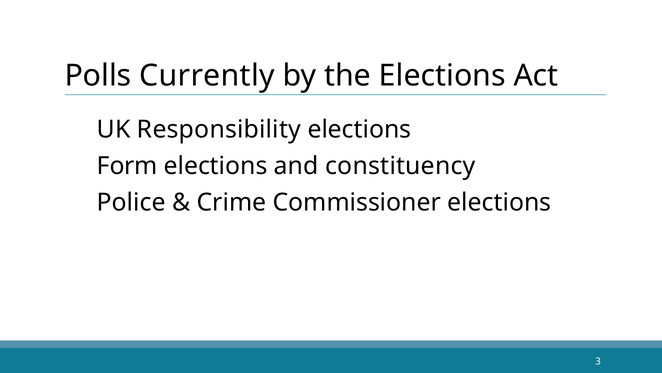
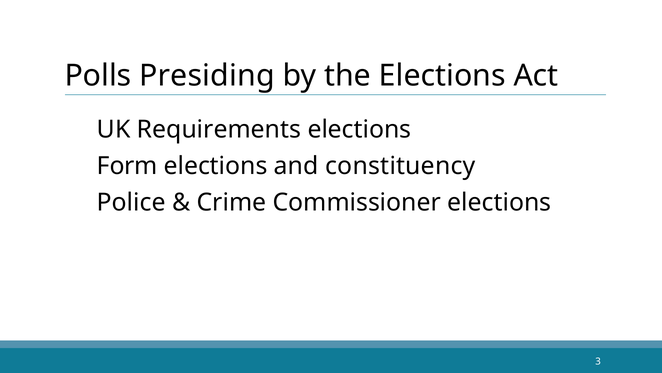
Currently: Currently -> Presiding
Responsibility: Responsibility -> Requirements
